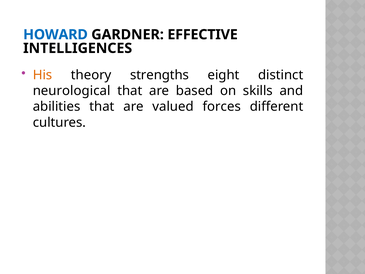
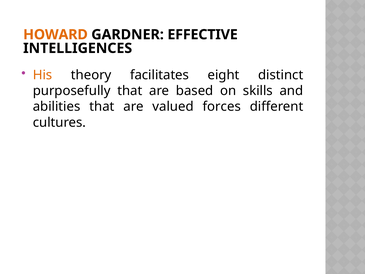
HOWARD colour: blue -> orange
strengths: strengths -> facilitates
neurological: neurological -> purposefully
